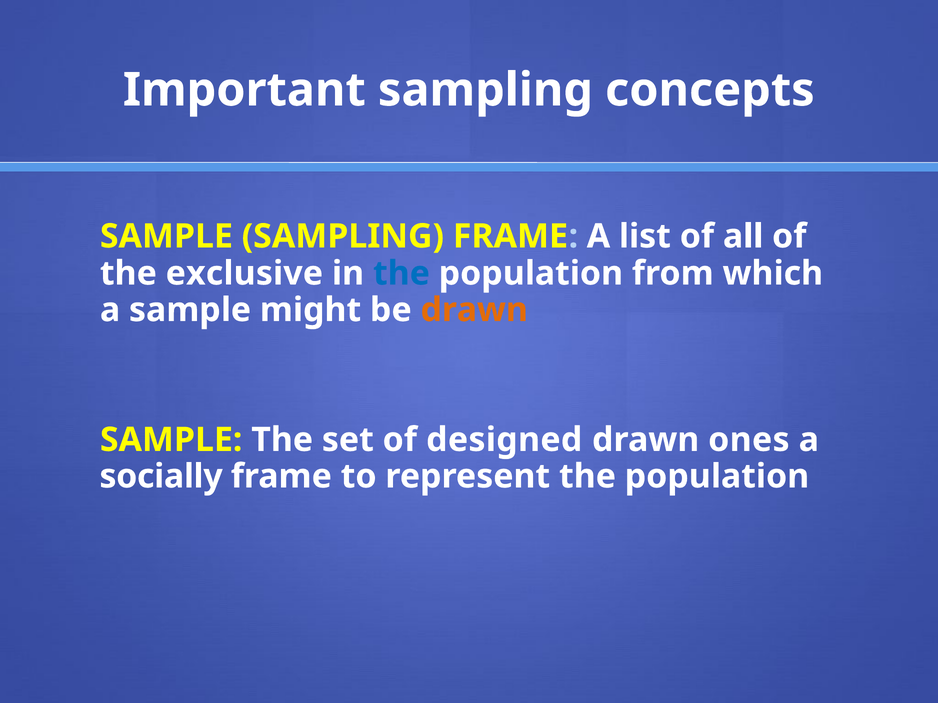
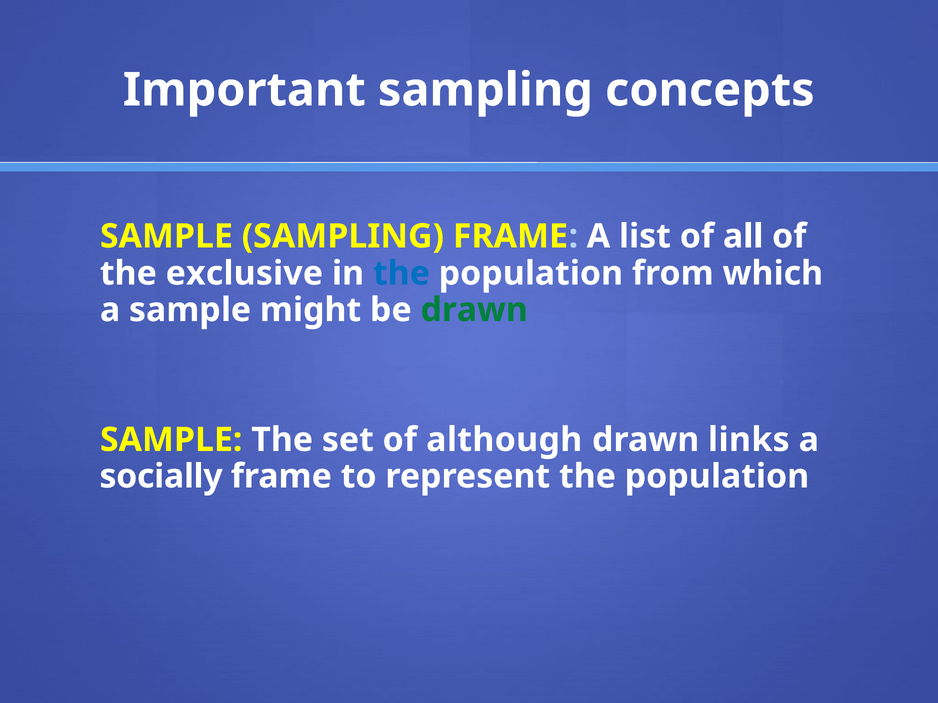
drawn at (474, 310) colour: orange -> green
designed: designed -> although
ones: ones -> links
